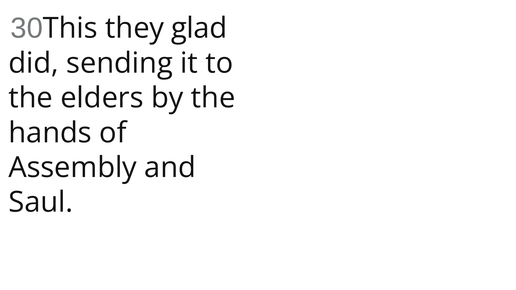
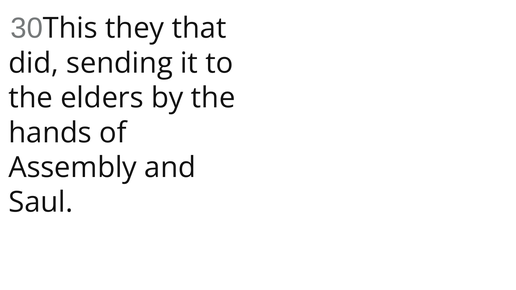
glad: glad -> that
